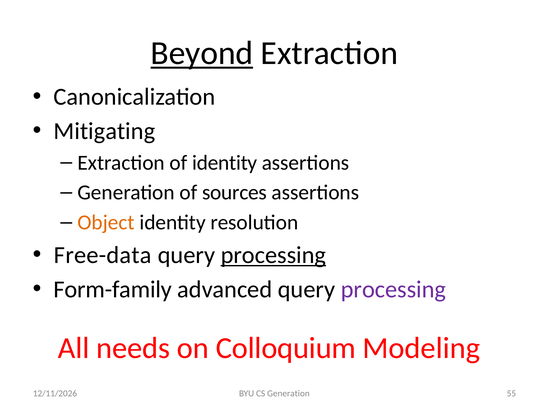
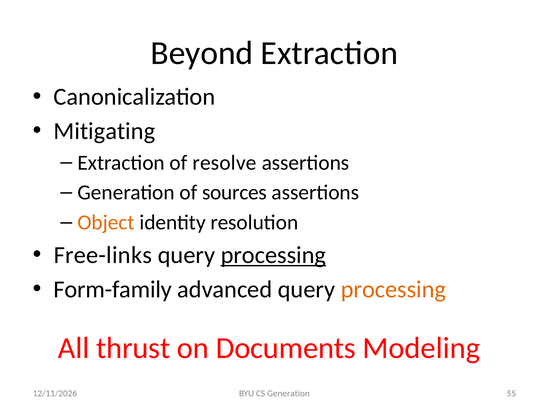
Beyond underline: present -> none
of identity: identity -> resolve
Free-data: Free-data -> Free-links
processing at (393, 289) colour: purple -> orange
needs: needs -> thrust
Colloquium: Colloquium -> Documents
